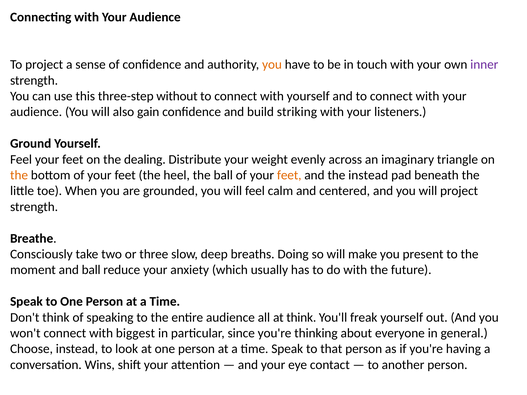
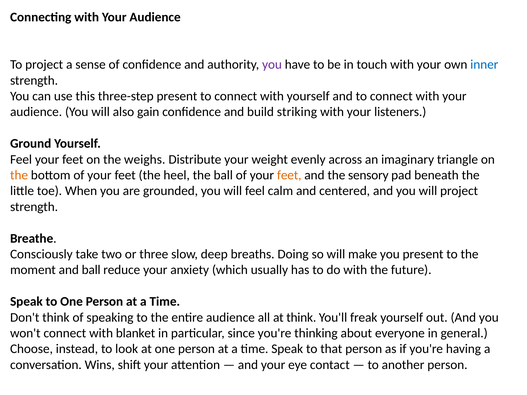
you at (272, 65) colour: orange -> purple
inner colour: purple -> blue
three-step without: without -> present
dealing: dealing -> weighs
the instead: instead -> sensory
biggest: biggest -> blanket
